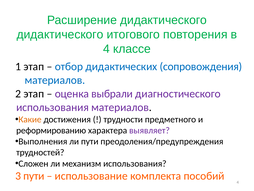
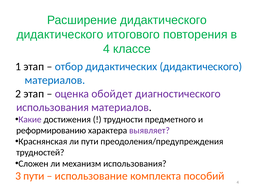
дидактических сопровождения: сопровождения -> дидактического
выбрали: выбрали -> обойдет
Какие colour: orange -> purple
Выполнения: Выполнения -> Краснянская
